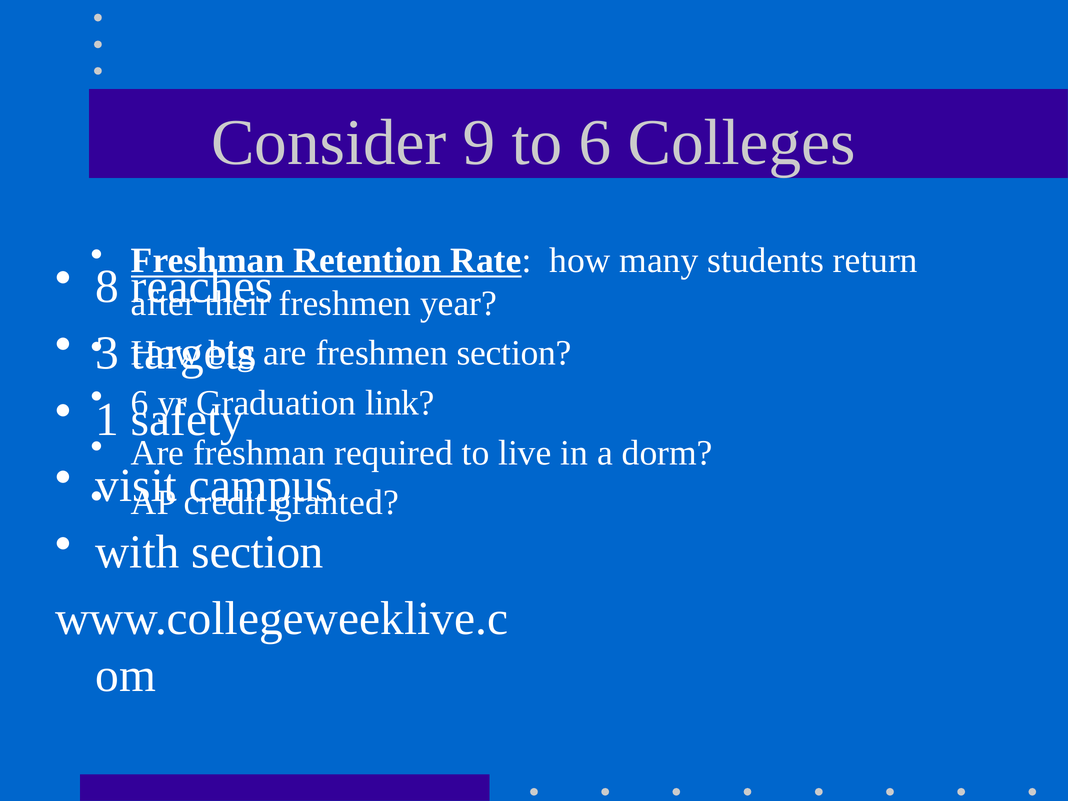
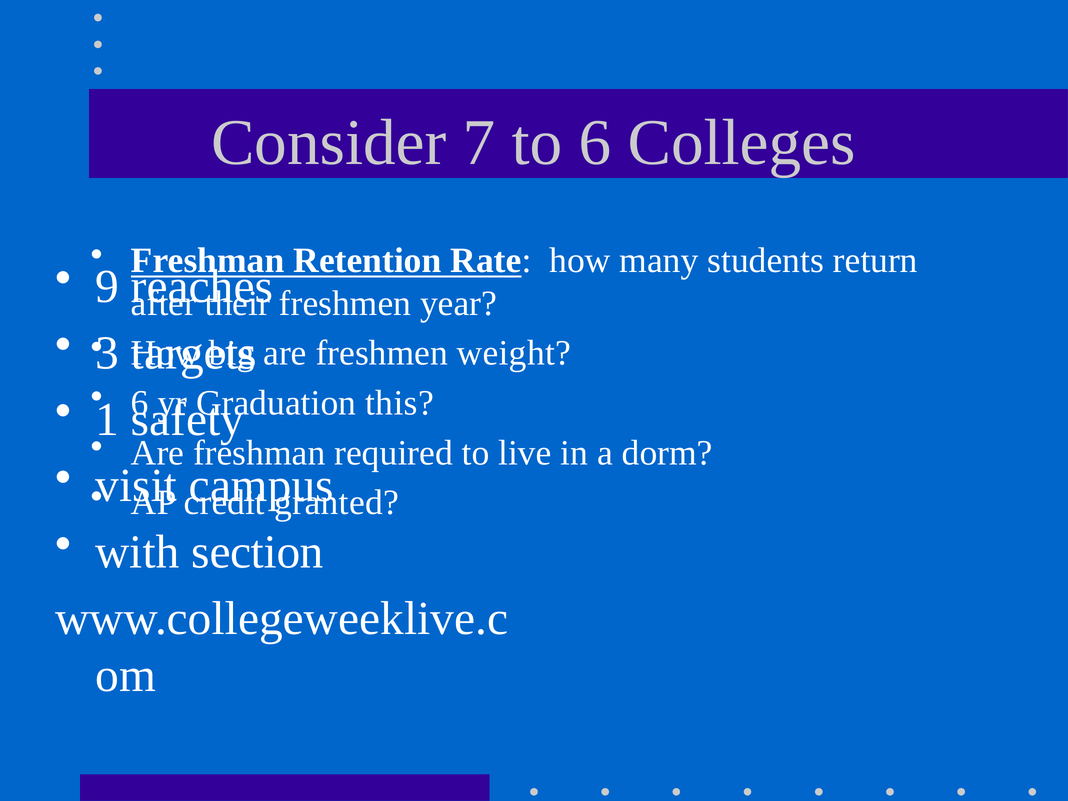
9: 9 -> 7
8: 8 -> 9
freshmen section: section -> weight
link: link -> this
